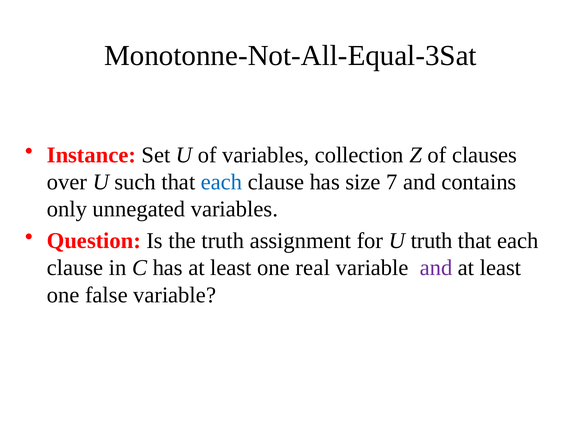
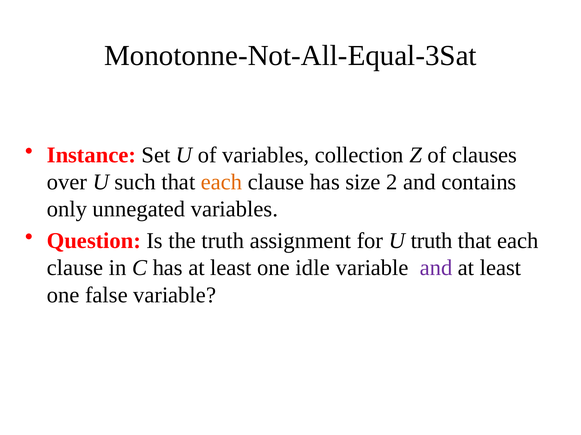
each at (222, 182) colour: blue -> orange
7: 7 -> 2
real: real -> idle
